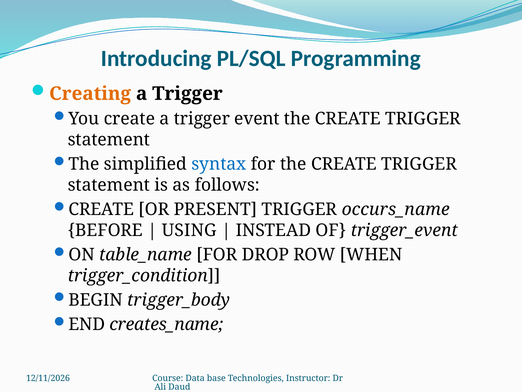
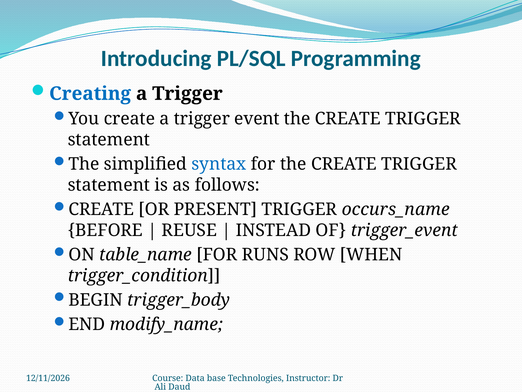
Creating colour: orange -> blue
USING: USING -> REUSE
DROP: DROP -> RUNS
creates_name: creates_name -> modify_name
